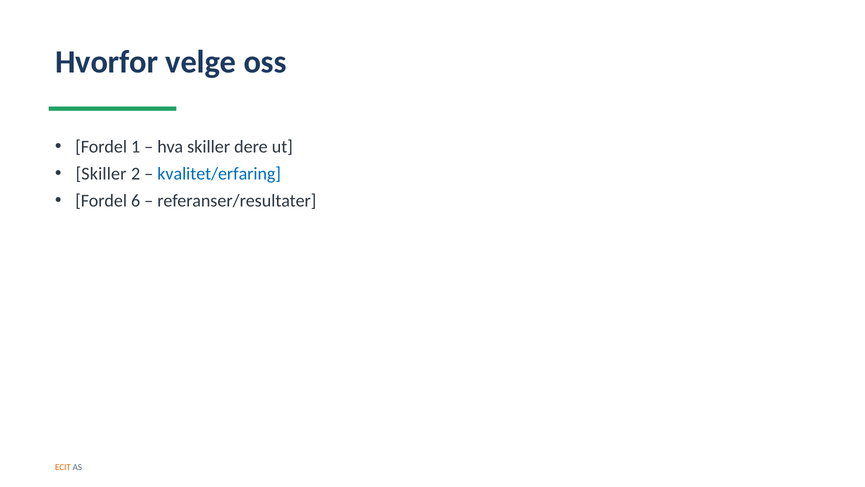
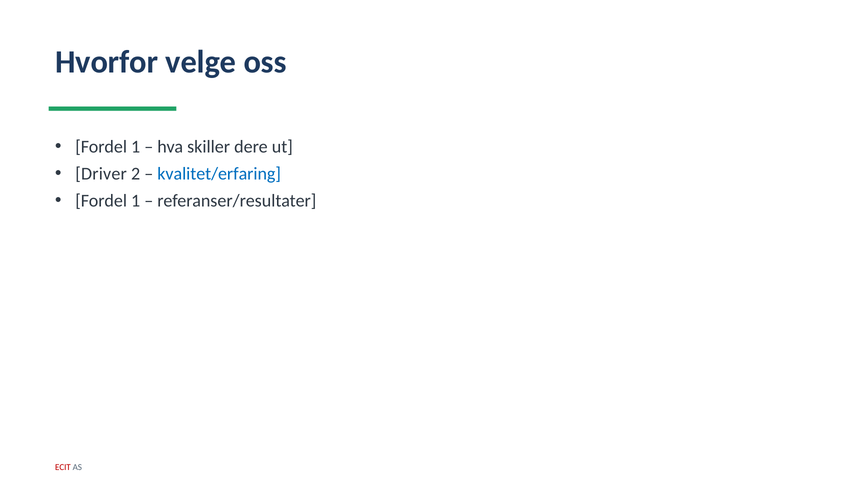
Skiller at (101, 174): Skiller -> Driver
6 at (136, 201): 6 -> 1
ECIT colour: orange -> red
